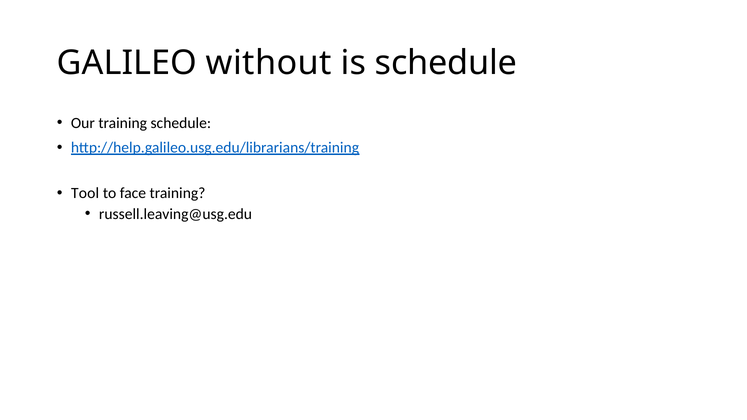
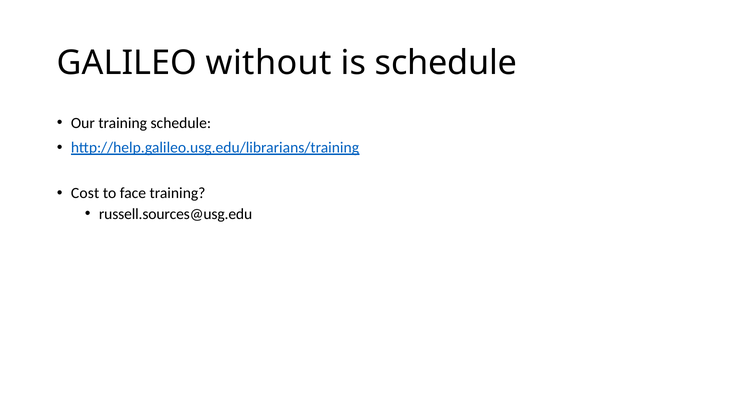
Tool: Tool -> Cost
russell.leaving@usg.edu: russell.leaving@usg.edu -> russell.sources@usg.edu
